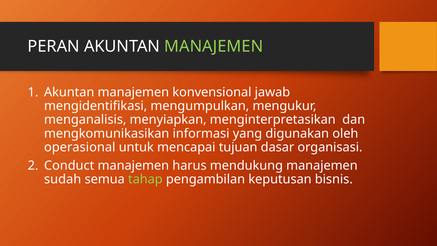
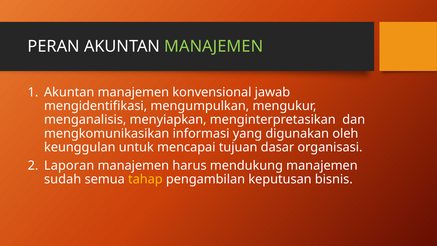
operasional: operasional -> keunggulan
Conduct: Conduct -> Laporan
tahap colour: light green -> yellow
